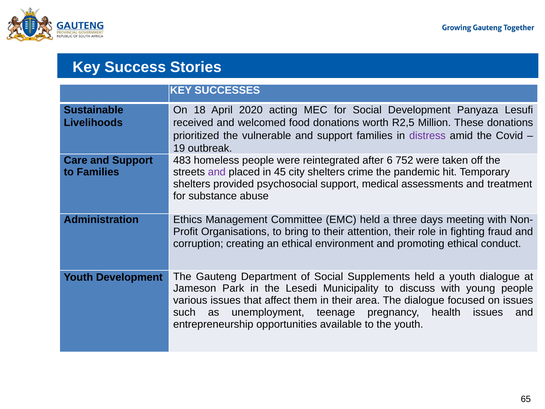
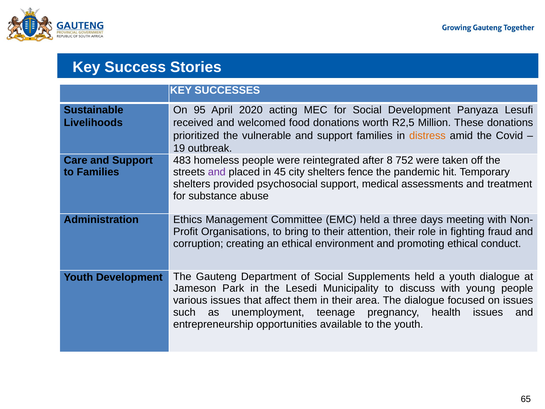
18: 18 -> 95
distress colour: purple -> orange
6: 6 -> 8
crime: crime -> fence
